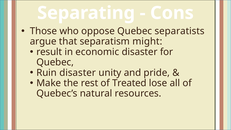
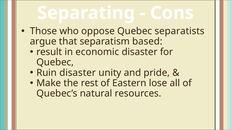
might: might -> based
Treated: Treated -> Eastern
